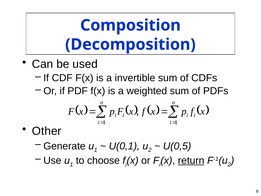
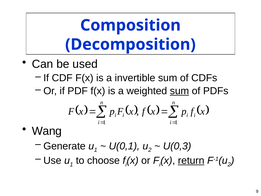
sum at (179, 91) underline: none -> present
Other: Other -> Wang
U(0,5: U(0,5 -> U(0,3
